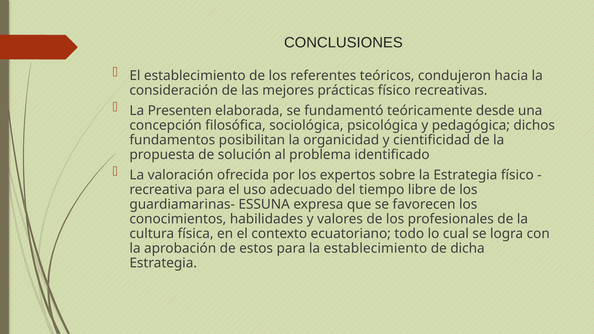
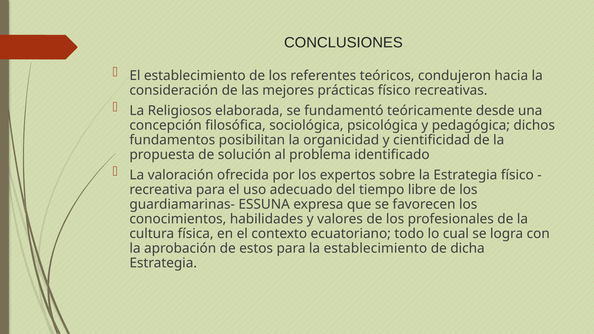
Presenten: Presenten -> Religiosos
